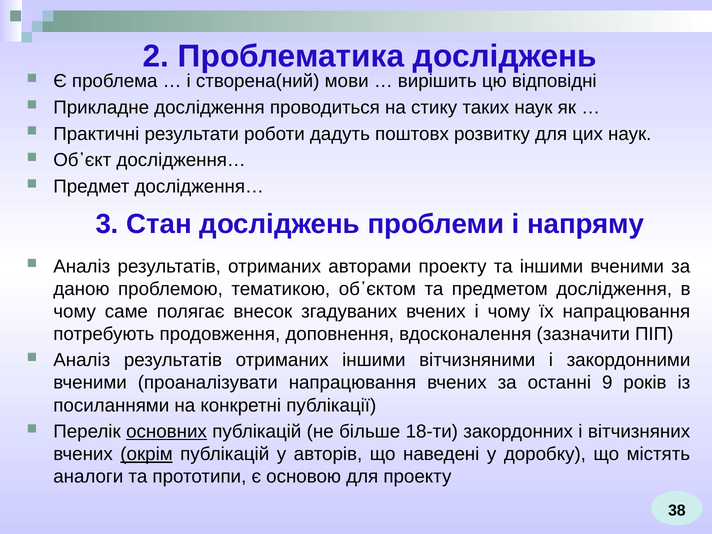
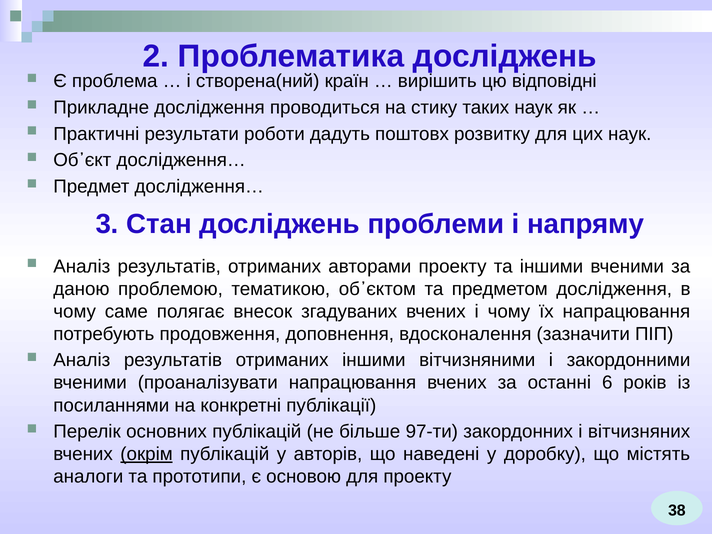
мови: мови -> країн
9: 9 -> 6
основних underline: present -> none
18-ти: 18-ти -> 97-ти
